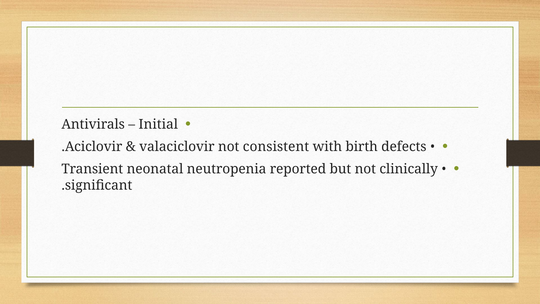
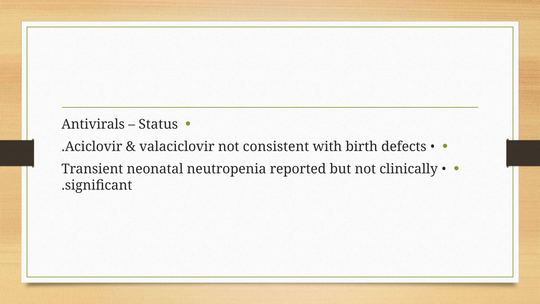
Initial: Initial -> Status
